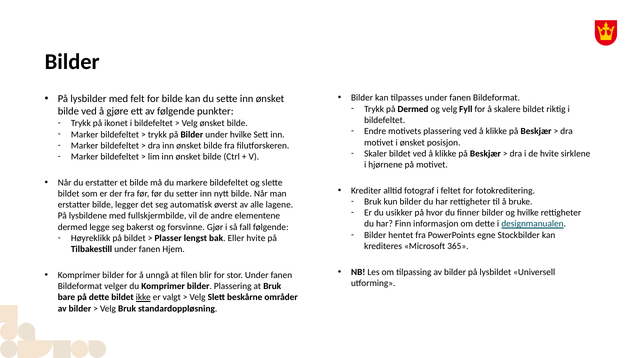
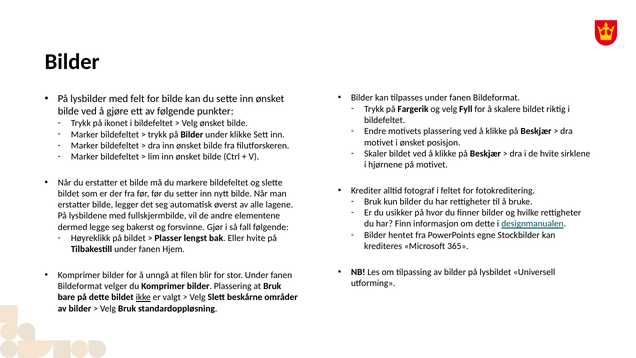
på Dermed: Dermed -> Fargerik
under hvilke: hvilke -> klikke
